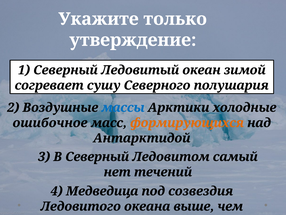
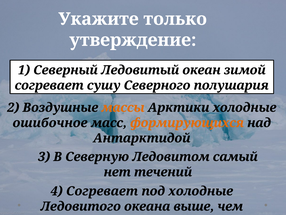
массы colour: blue -> orange
В Северный: Северный -> Северную
4 Медведица: Медведица -> Согревает
под созвездия: созвездия -> холодные
